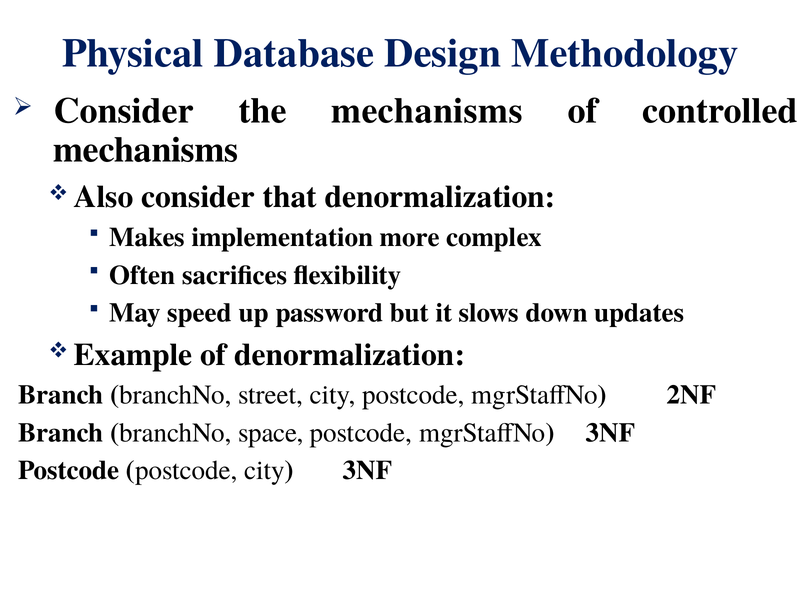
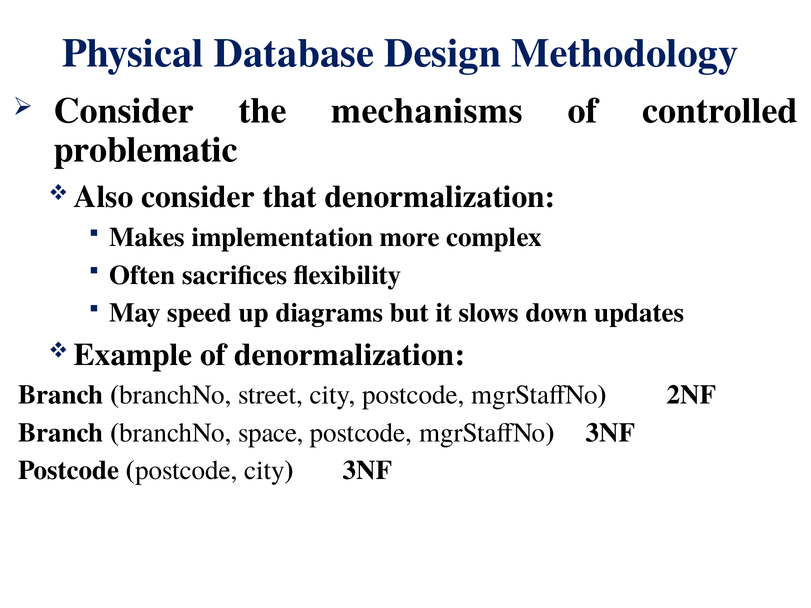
mechanisms at (146, 150): mechanisms -> problematic
password: password -> diagrams
